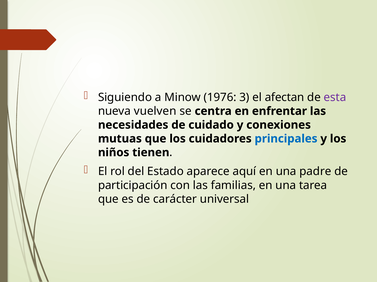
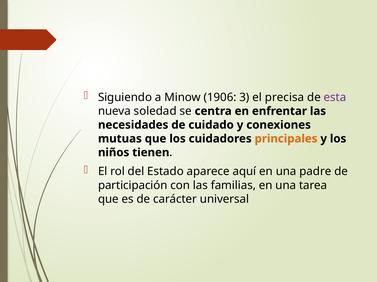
1976: 1976 -> 1906
afectan: afectan -> precisa
vuelven: vuelven -> soledad
principales colour: blue -> orange
